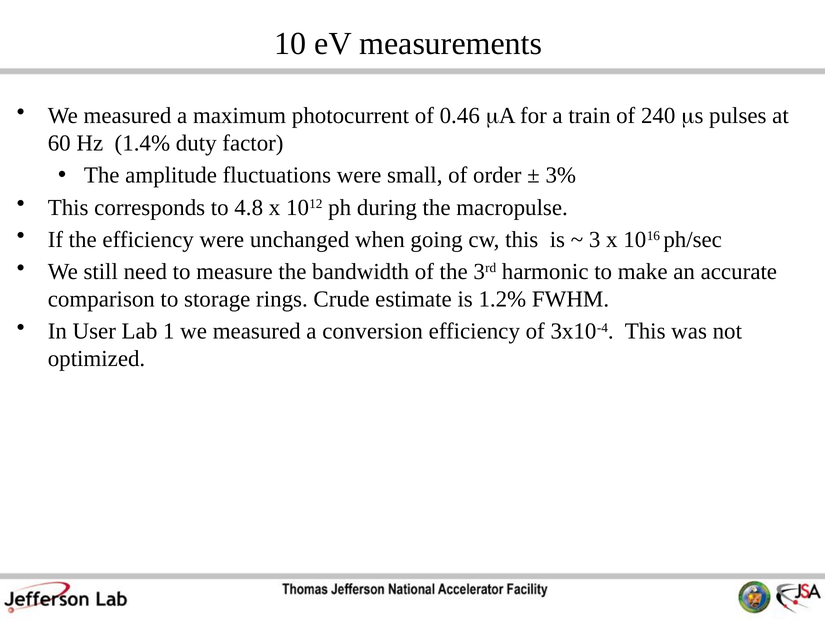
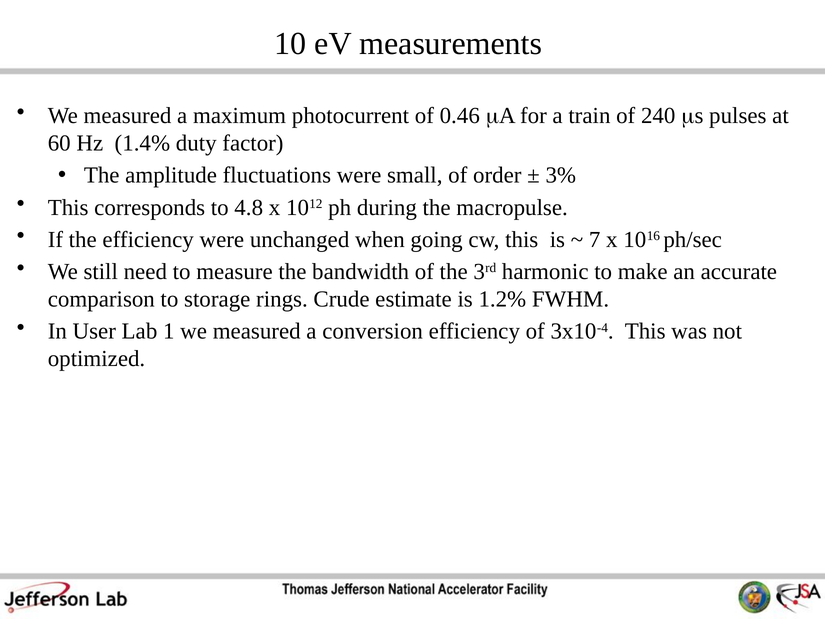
3: 3 -> 7
